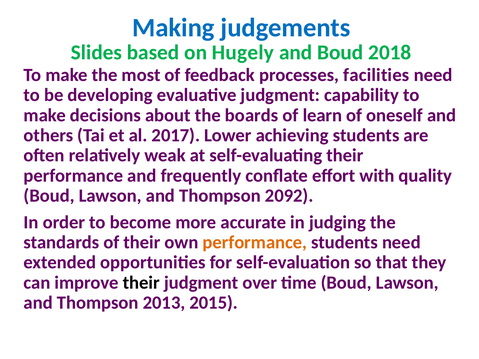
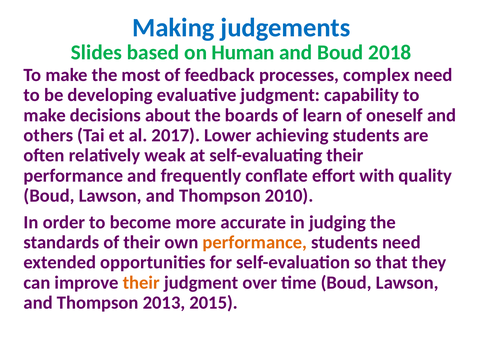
Hugely: Hugely -> Human
facilities: facilities -> complex
2092: 2092 -> 2010
their at (141, 283) colour: black -> orange
